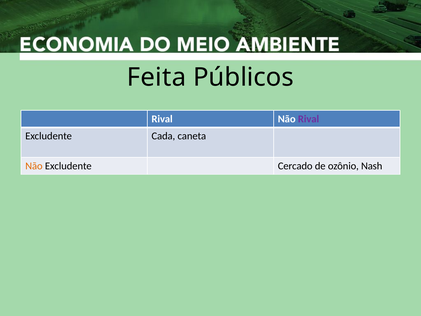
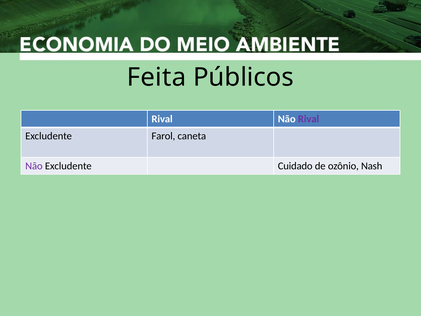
Cada: Cada -> Farol
Não at (34, 166) colour: orange -> purple
Cercado: Cercado -> Cuidado
